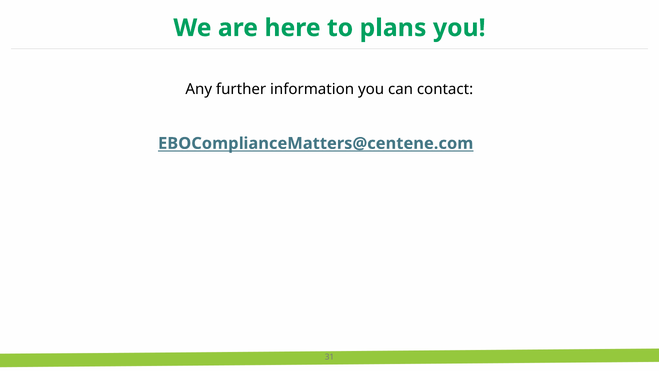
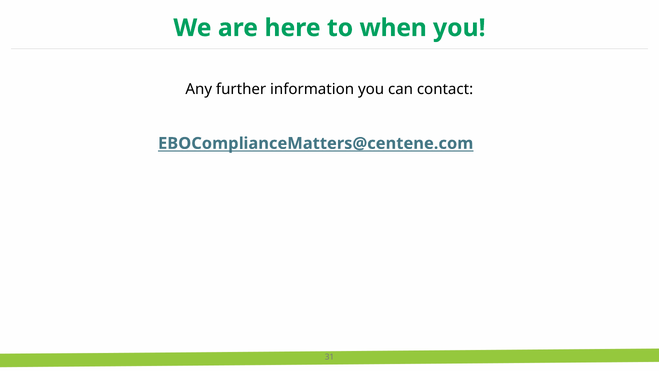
plans: plans -> when
